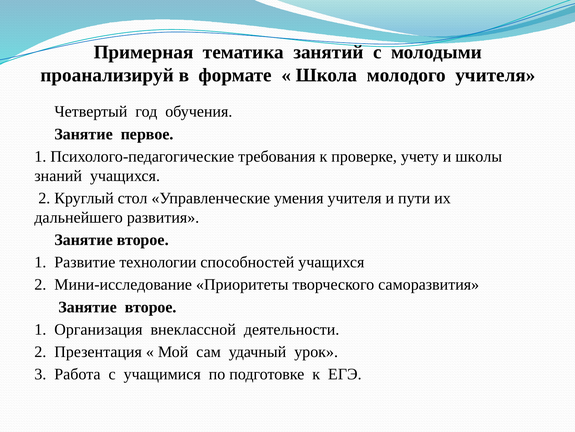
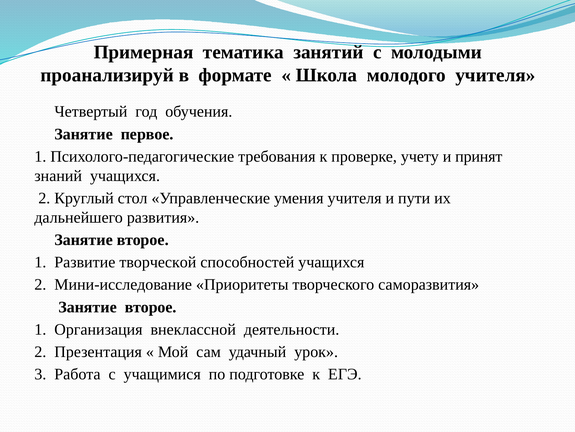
школы: школы -> принят
технологии: технологии -> творческой
